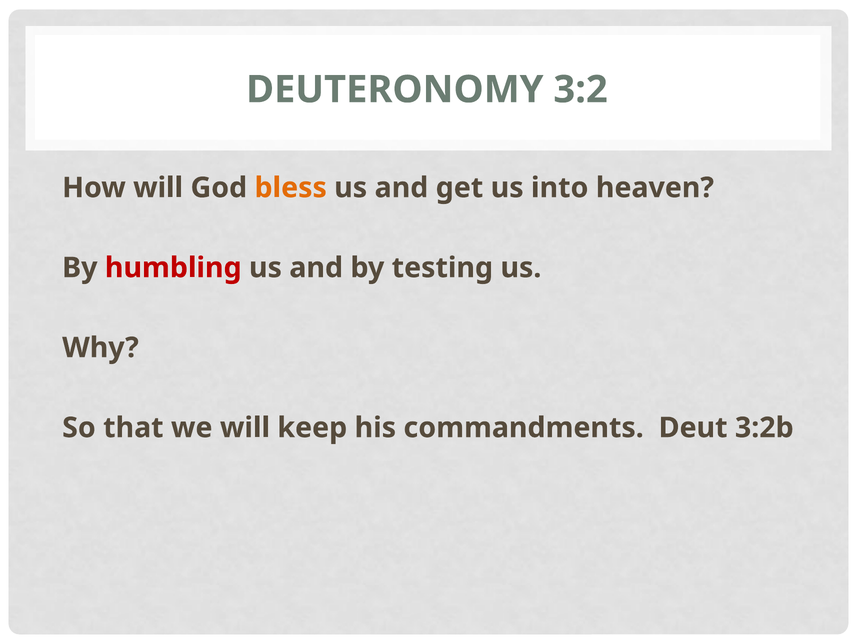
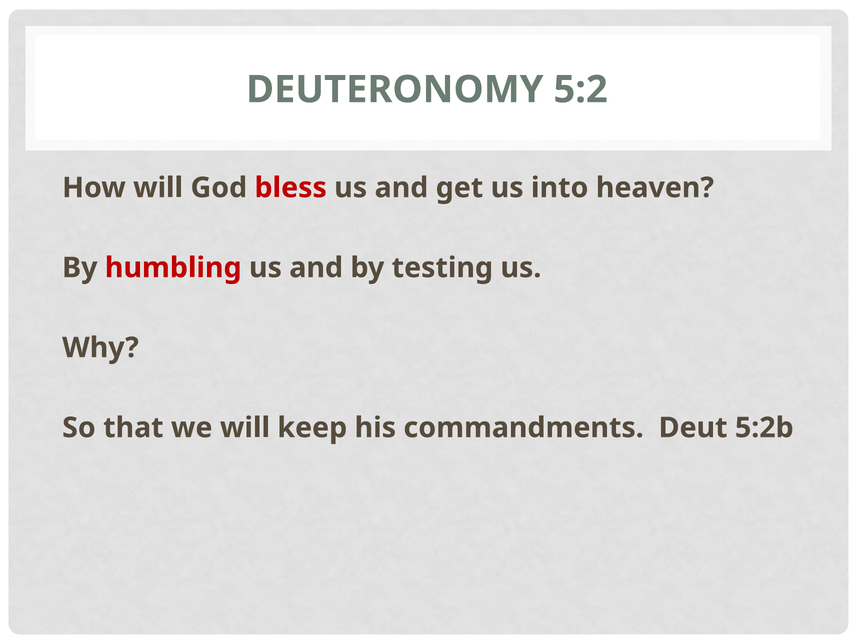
3:2: 3:2 -> 5:2
bless colour: orange -> red
3:2b: 3:2b -> 5:2b
